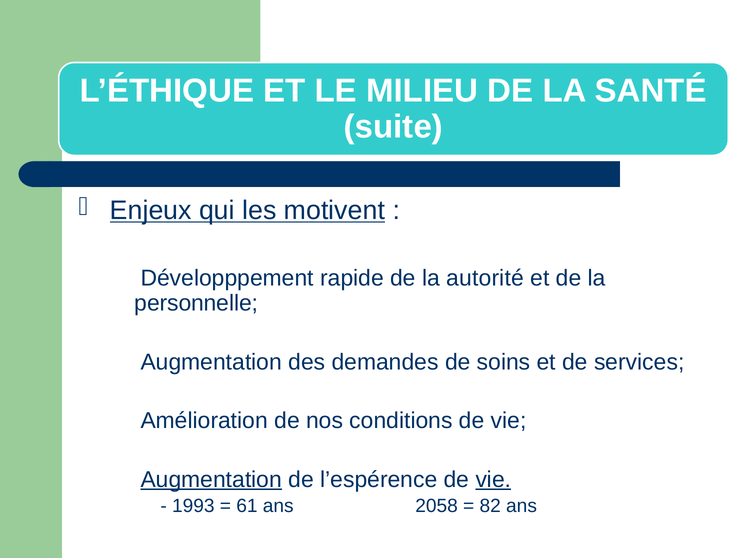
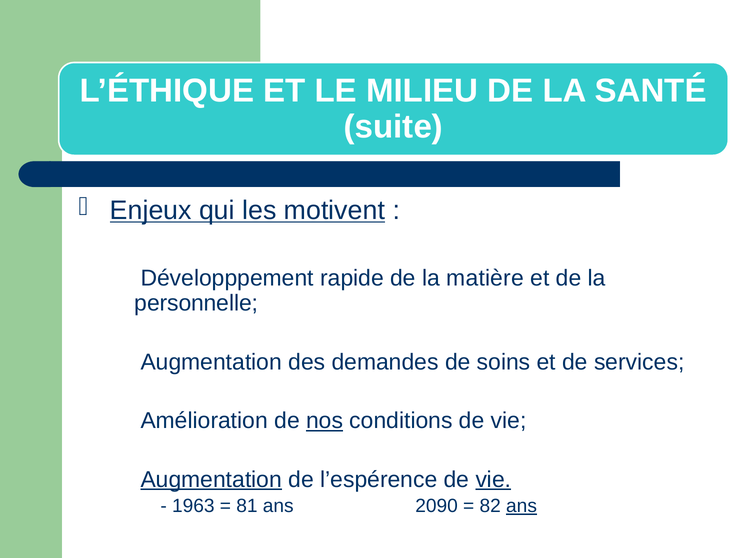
autorité: autorité -> matière
nos underline: none -> present
1993: 1993 -> 1963
61: 61 -> 81
2058: 2058 -> 2090
ans at (522, 506) underline: none -> present
